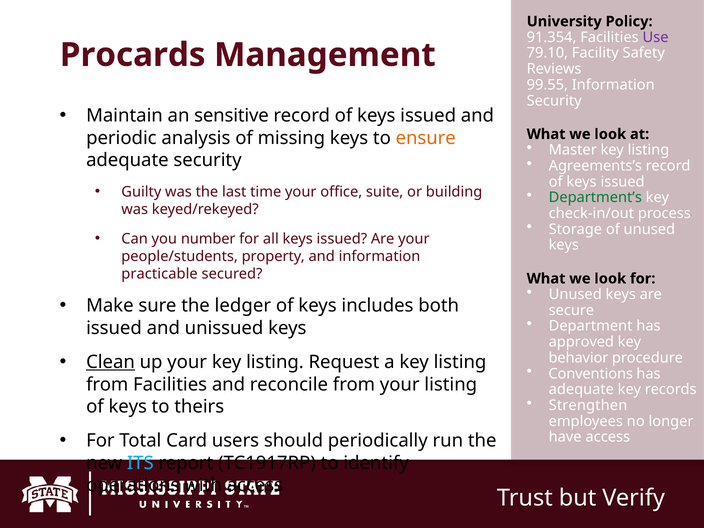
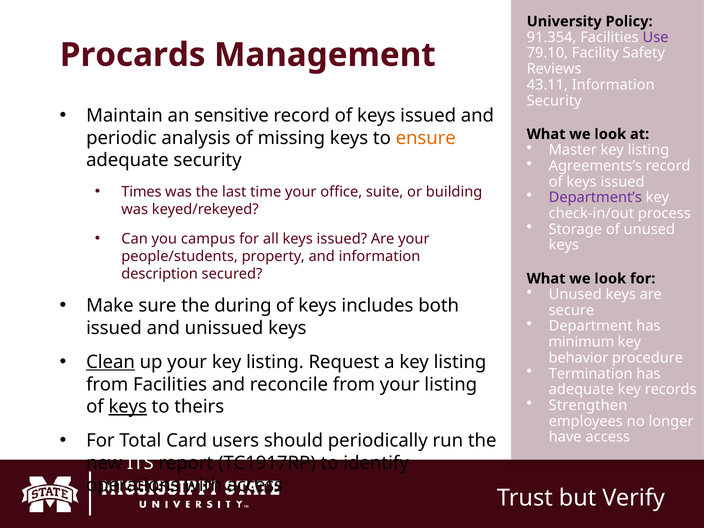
99.55: 99.55 -> 43.11
Guilty: Guilty -> Times
Department’s colour: green -> purple
number: number -> campus
practicable: practicable -> description
ledger: ledger -> during
approved: approved -> minimum
Conventions: Conventions -> Termination
keys at (128, 407) underline: none -> present
ITS colour: light blue -> white
